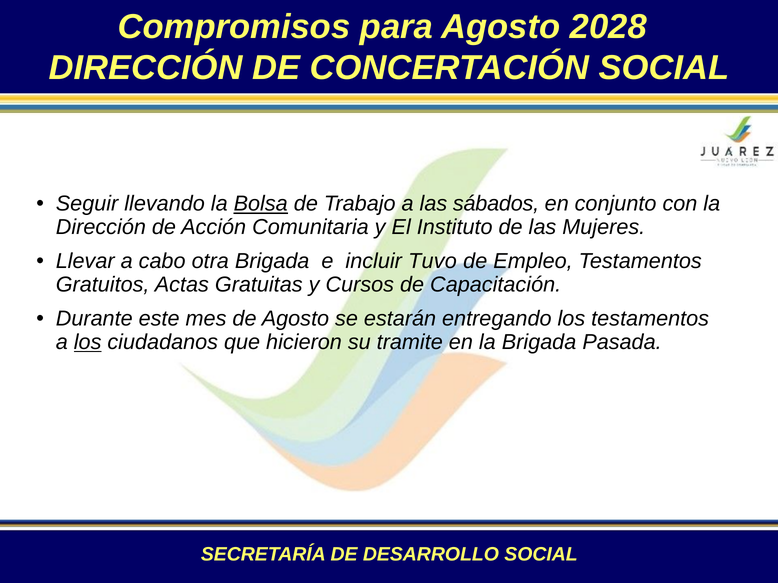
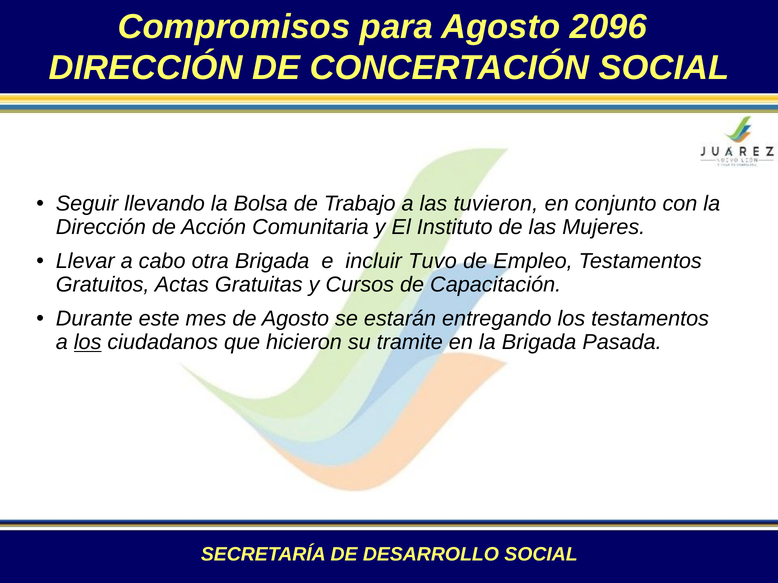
2028: 2028 -> 2096
Bolsa underline: present -> none
sábados: sábados -> tuvieron
